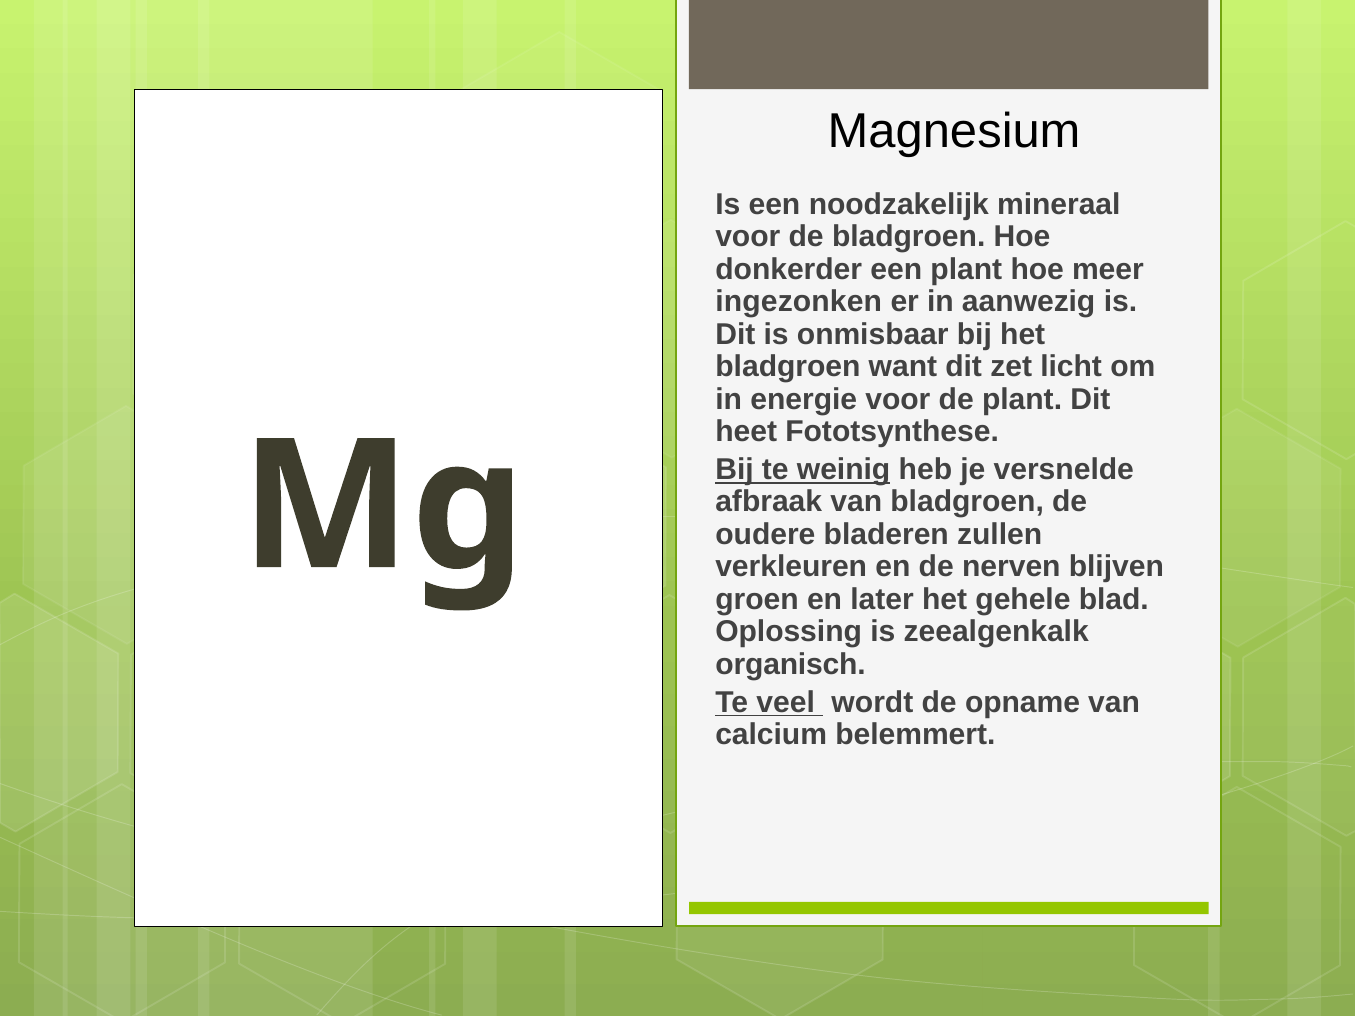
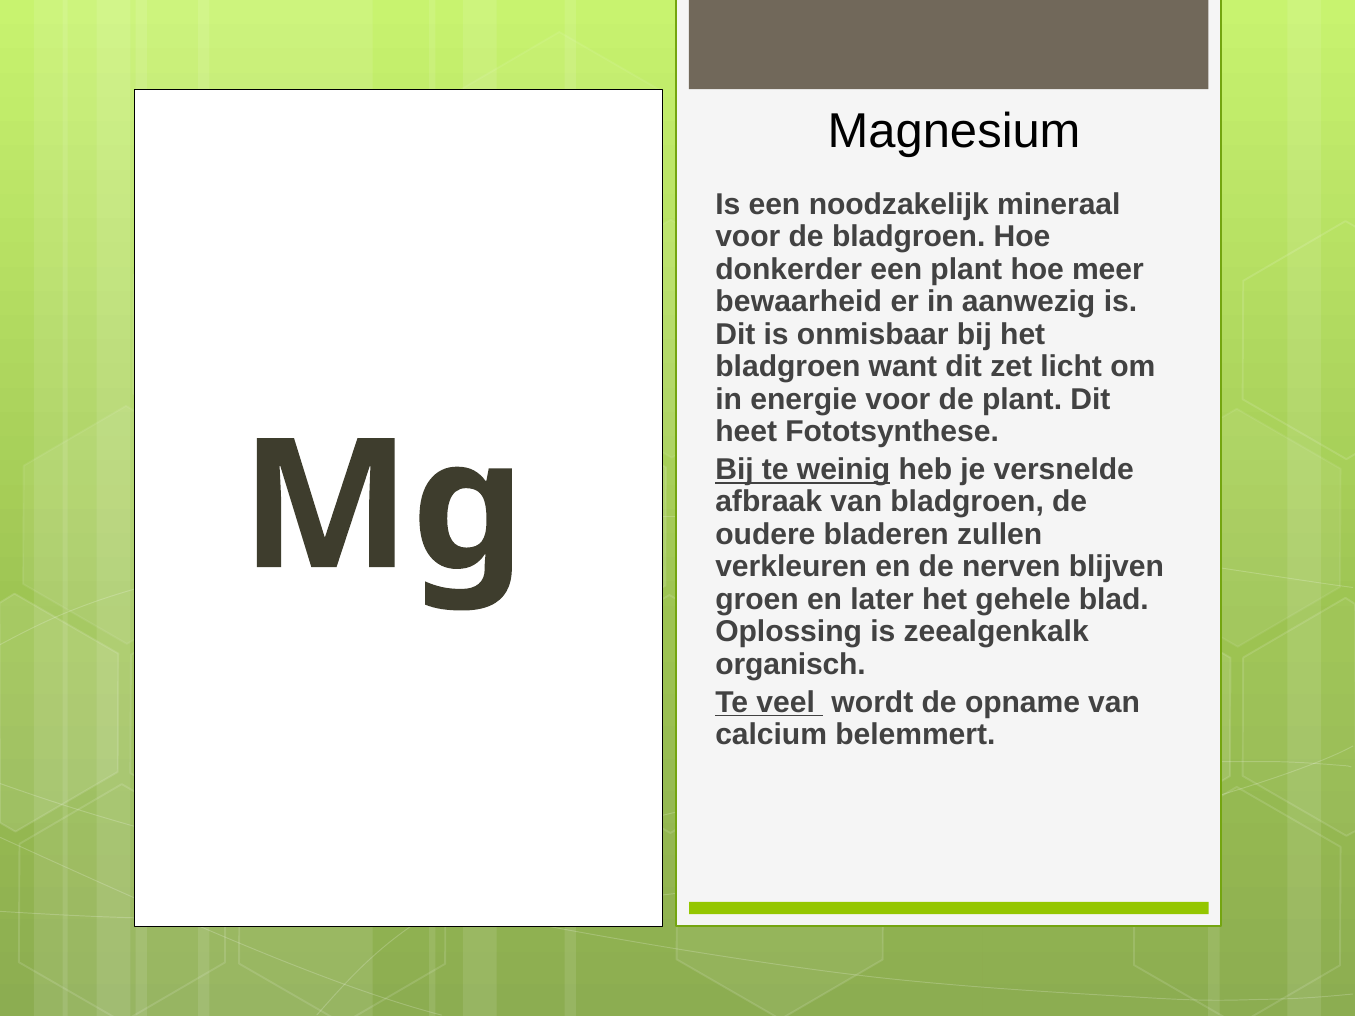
ingezonken: ingezonken -> bewaarheid
